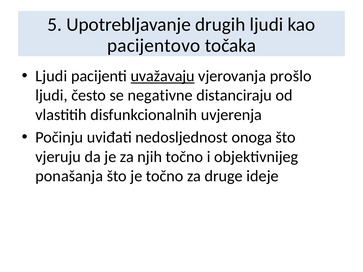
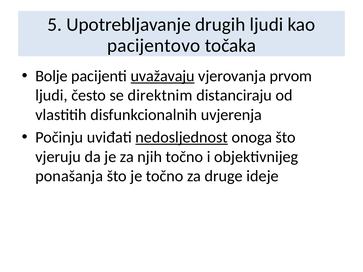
Ljudi at (51, 76): Ljudi -> Bolje
prošlo: prošlo -> prvom
negativne: negativne -> direktnim
nedosljednost underline: none -> present
